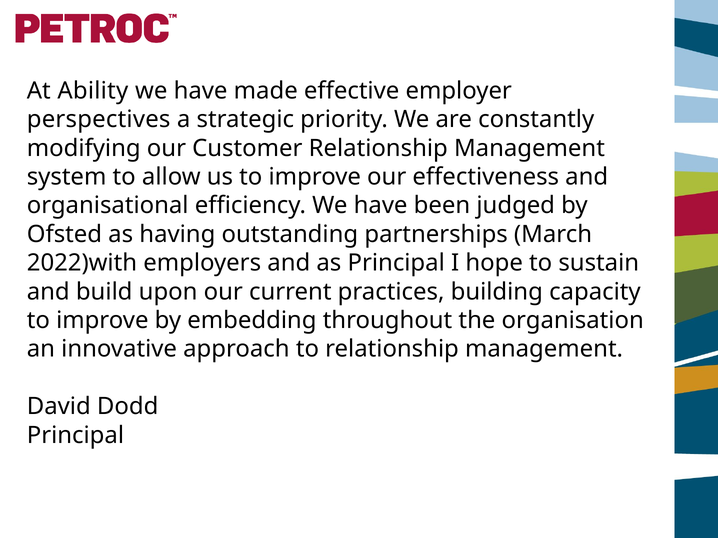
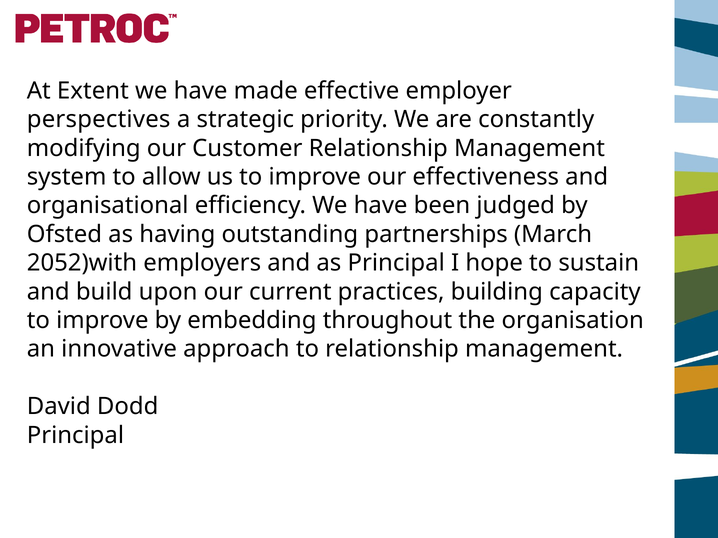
Ability: Ability -> Extent
2022)with: 2022)with -> 2052)with
